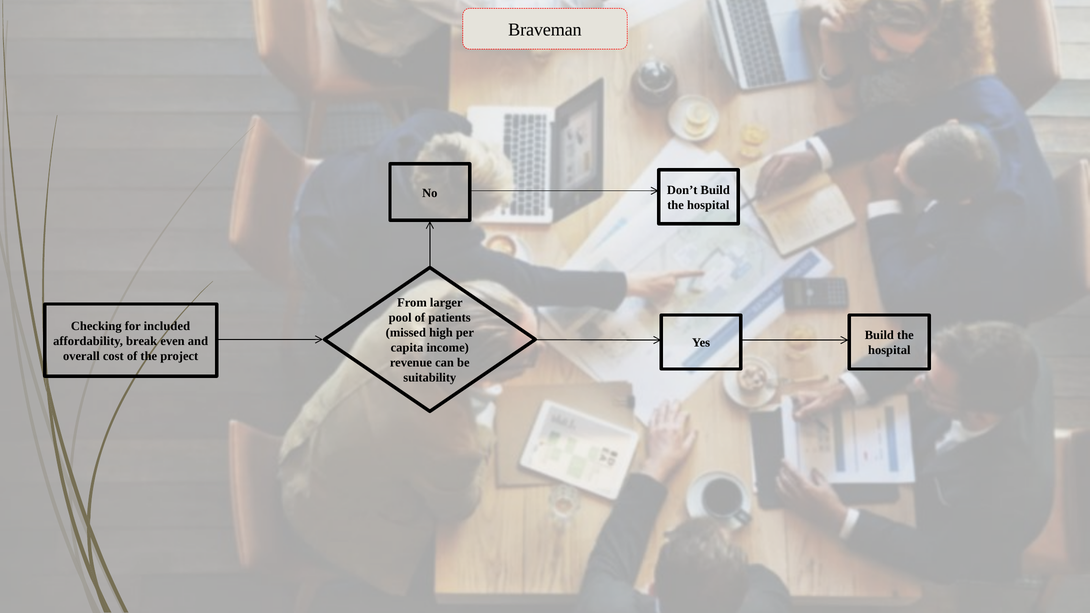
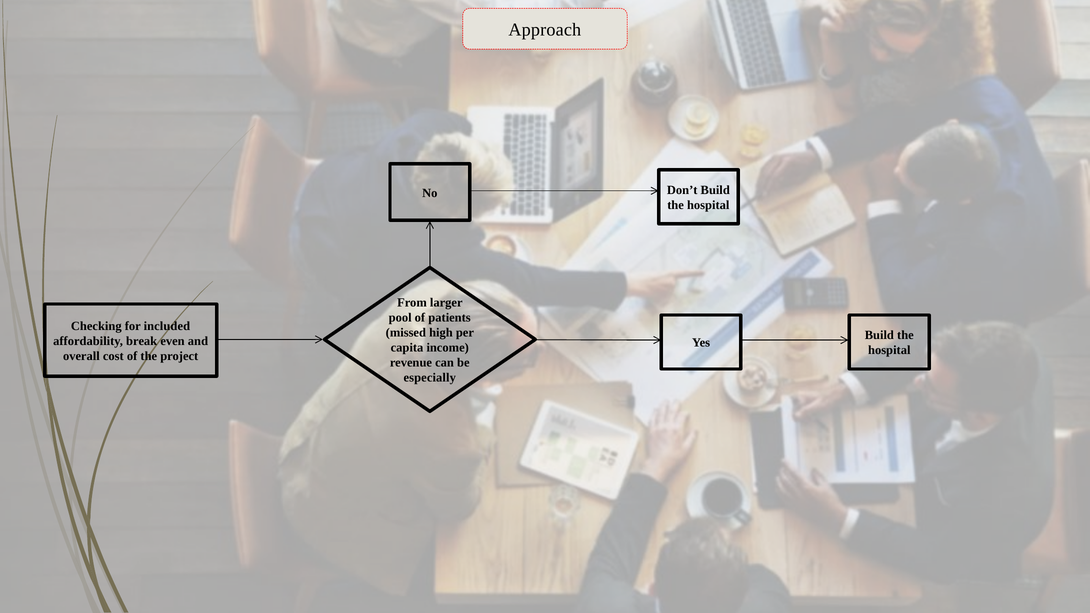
Braveman: Braveman -> Approach
suitability: suitability -> especially
